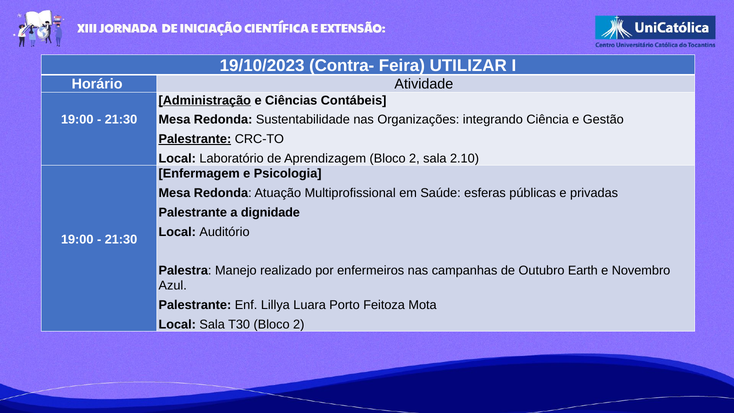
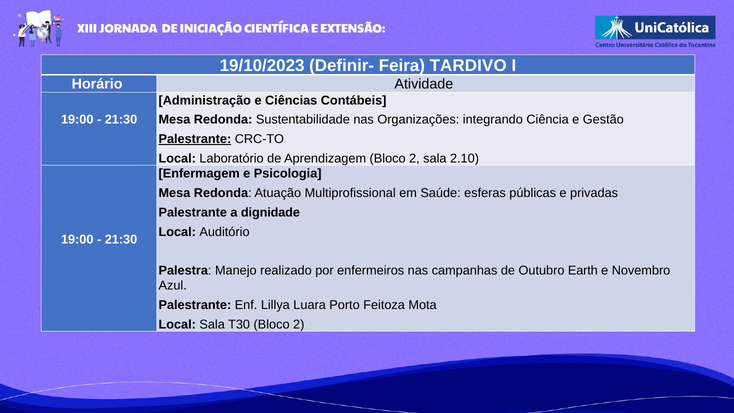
Contra-: Contra- -> Definir-
UTILIZAR: UTILIZAR -> TARDIVO
Administração underline: present -> none
